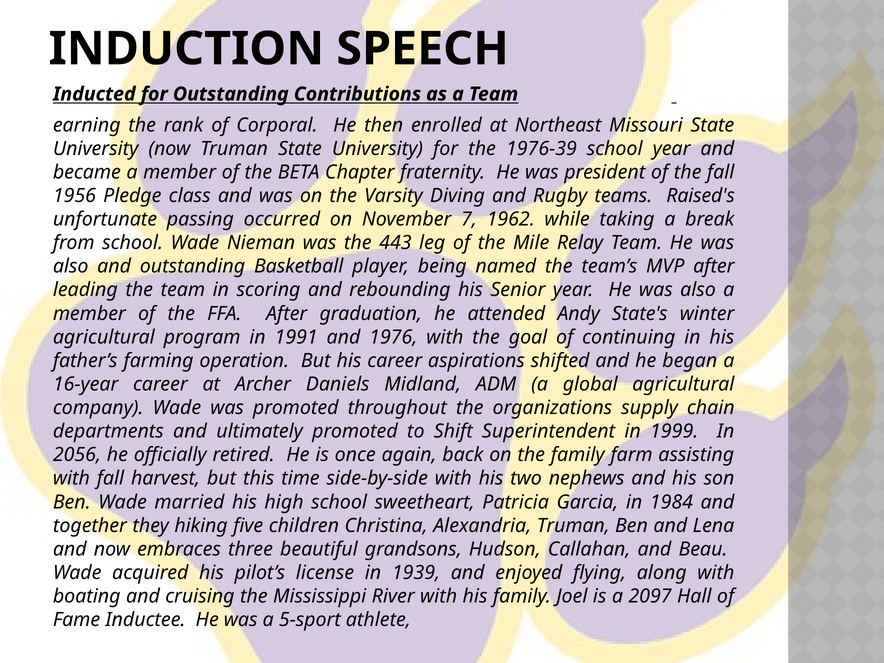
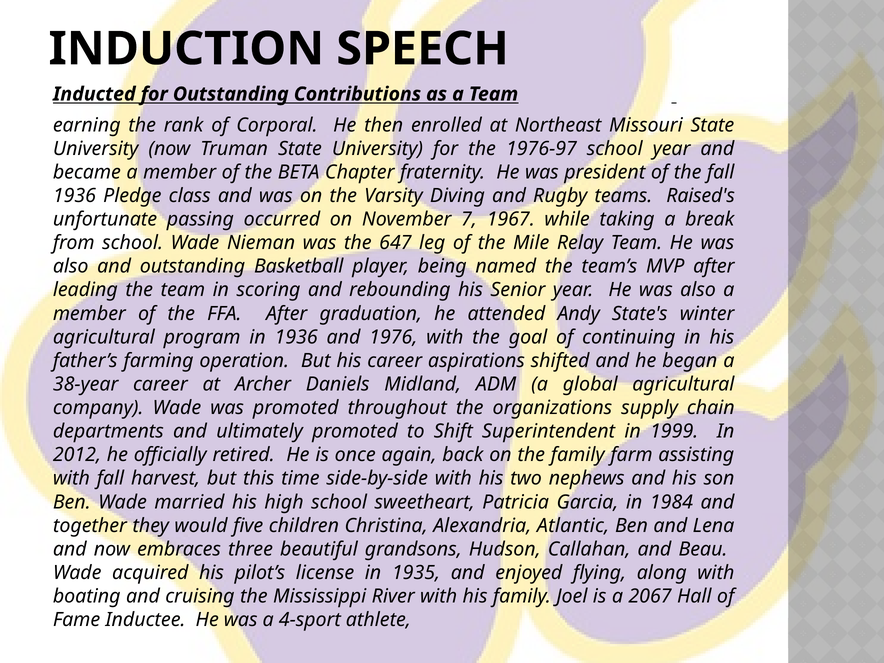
1976-39: 1976-39 -> 1976-97
1956 at (74, 196): 1956 -> 1936
1962: 1962 -> 1967
443: 443 -> 647
in 1991: 1991 -> 1936
16-year: 16-year -> 38-year
2056: 2056 -> 2012
hiking: hiking -> would
Alexandria Truman: Truman -> Atlantic
1939: 1939 -> 1935
2097: 2097 -> 2067
5-sport: 5-sport -> 4-sport
